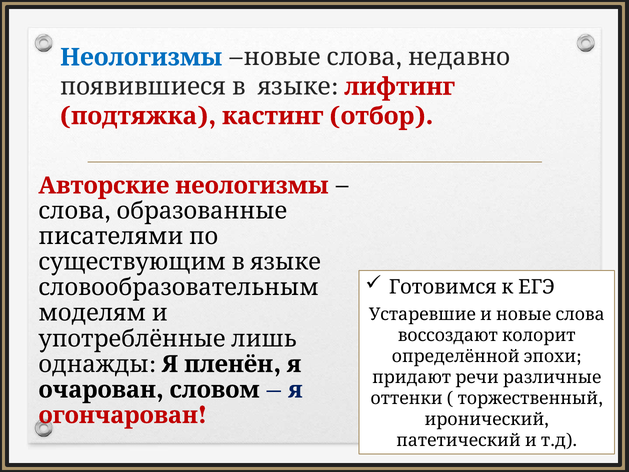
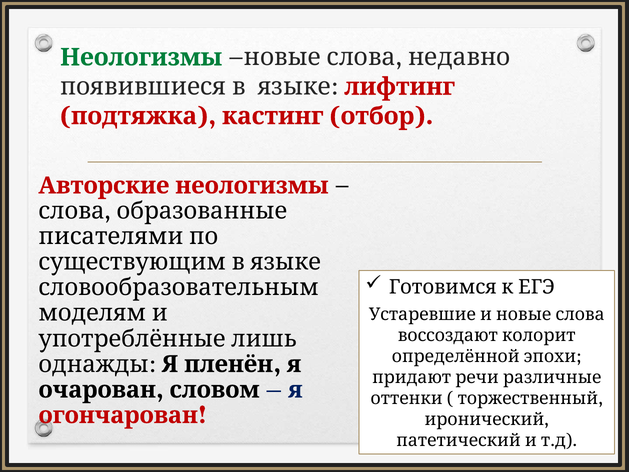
Неологизмы at (141, 57) colour: blue -> green
